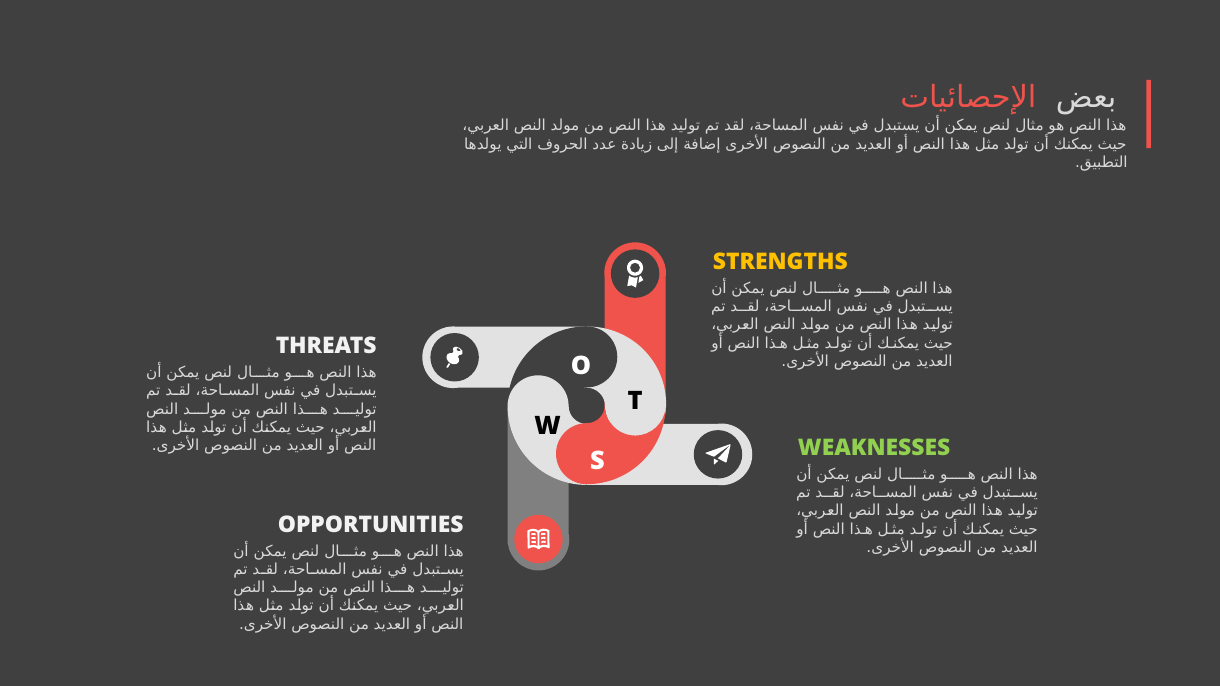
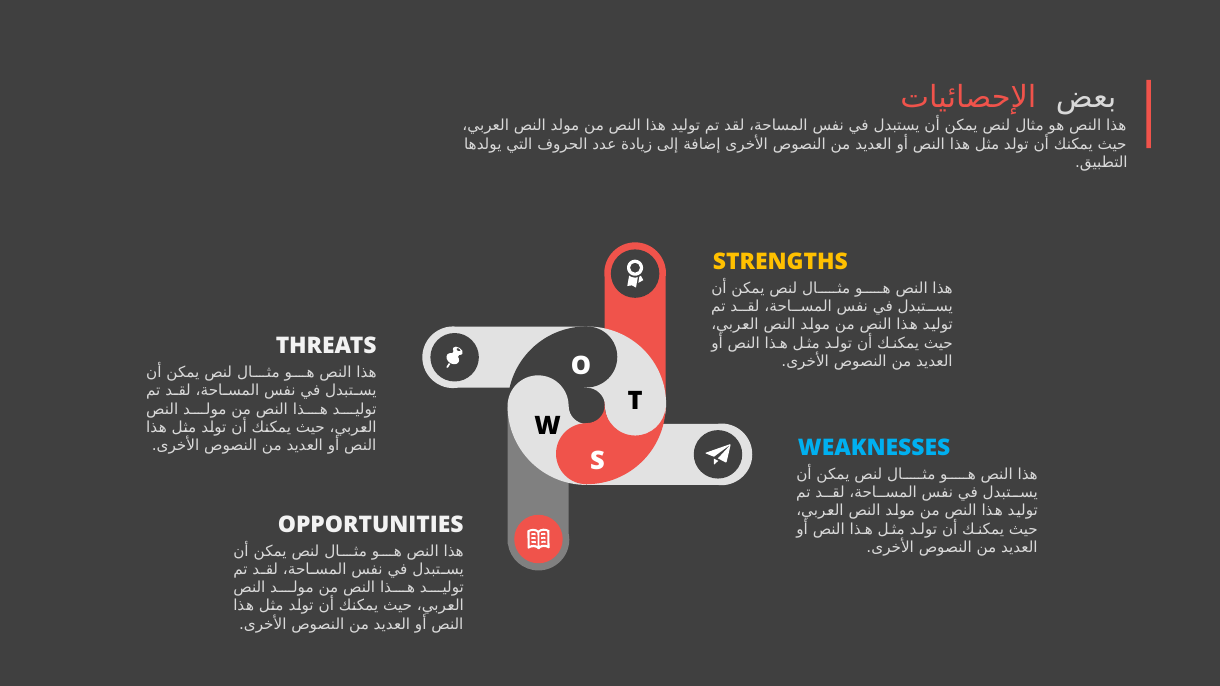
WEAKNESSES colour: light green -> light blue
